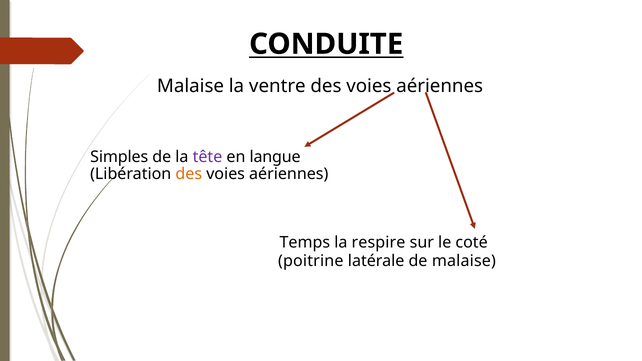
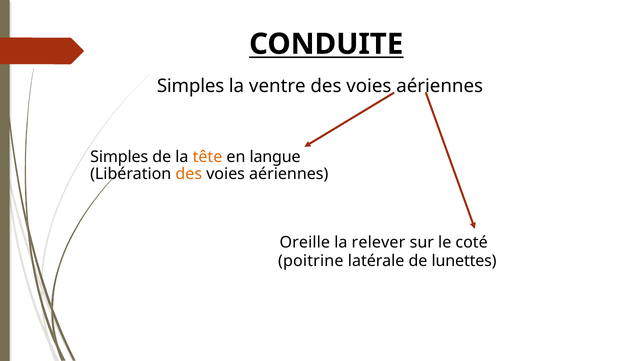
Malaise at (190, 86): Malaise -> Simples
tête colour: purple -> orange
Temps: Temps -> Oreille
respire: respire -> relever
de malaise: malaise -> lunettes
